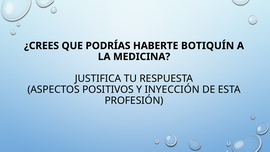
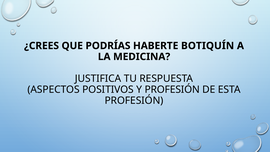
Y INYECCIÓN: INYECCIÓN -> PROFESIÓN
